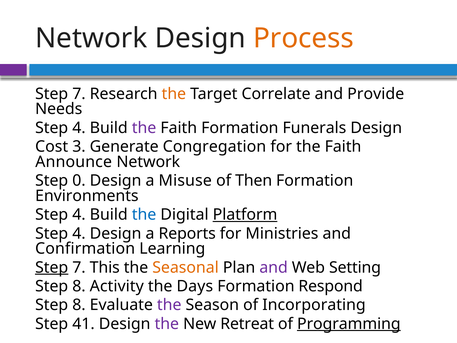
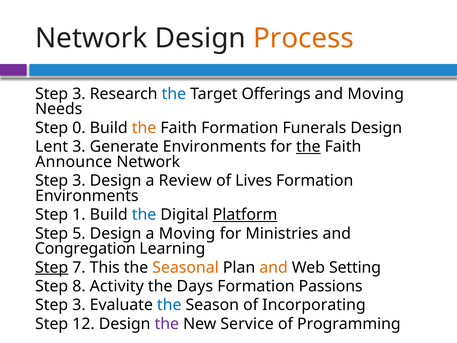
7 at (79, 94): 7 -> 3
the at (174, 94) colour: orange -> blue
Correlate: Correlate -> Offerings
and Provide: Provide -> Moving
4 at (79, 128): 4 -> 0
the at (144, 128) colour: purple -> orange
Cost: Cost -> Lent
Generate Congregation: Congregation -> Environments
the at (308, 147) underline: none -> present
0 at (79, 181): 0 -> 3
Misuse: Misuse -> Review
Then: Then -> Lives
4 at (79, 215): 4 -> 1
4 at (79, 233): 4 -> 5
a Reports: Reports -> Moving
Confirmation: Confirmation -> Congregation
and at (274, 267) colour: purple -> orange
Respond: Respond -> Passions
8 at (79, 305): 8 -> 3
the at (169, 305) colour: purple -> blue
41: 41 -> 12
Retreat: Retreat -> Service
Programming underline: present -> none
